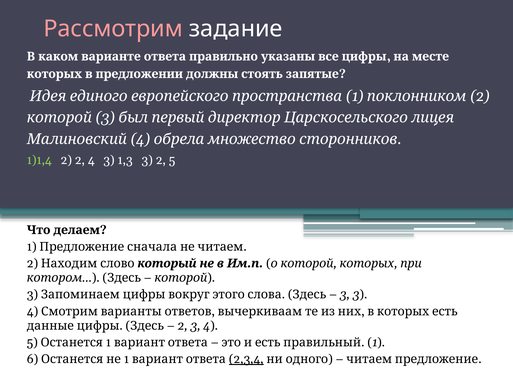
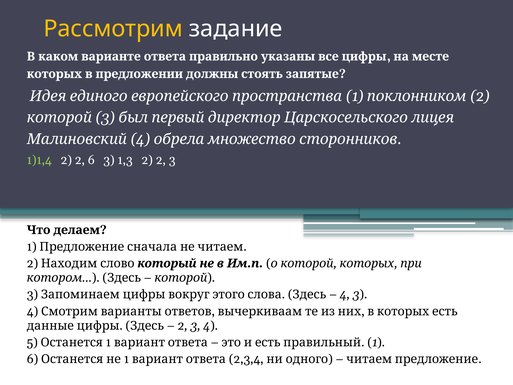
Рассмотрим colour: pink -> yellow
2 4: 4 -> 6
1,3 3: 3 -> 2
5 at (172, 160): 5 -> 3
3 at (345, 294): 3 -> 4
2,3,4 underline: present -> none
